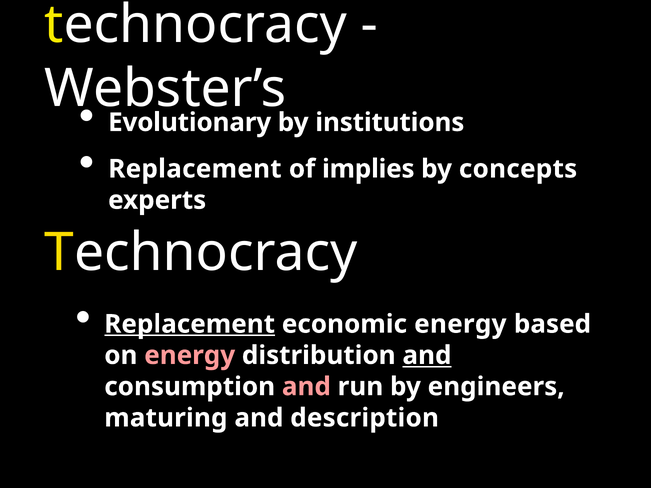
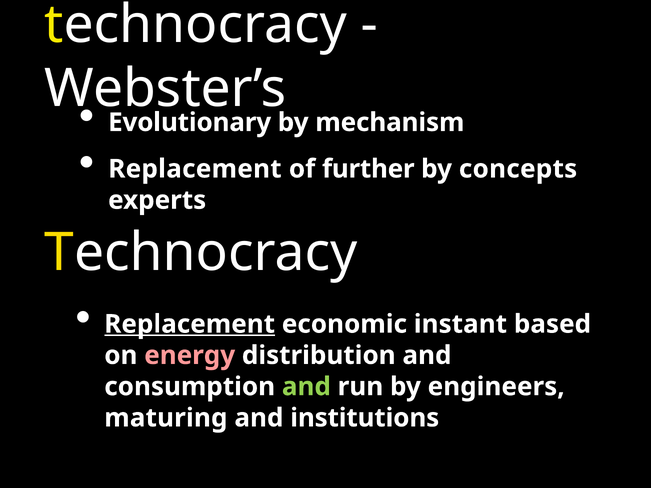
institutions: institutions -> mechanism
implies: implies -> further
economic energy: energy -> instant
and at (427, 356) underline: present -> none
and at (306, 387) colour: pink -> light green
description: description -> institutions
